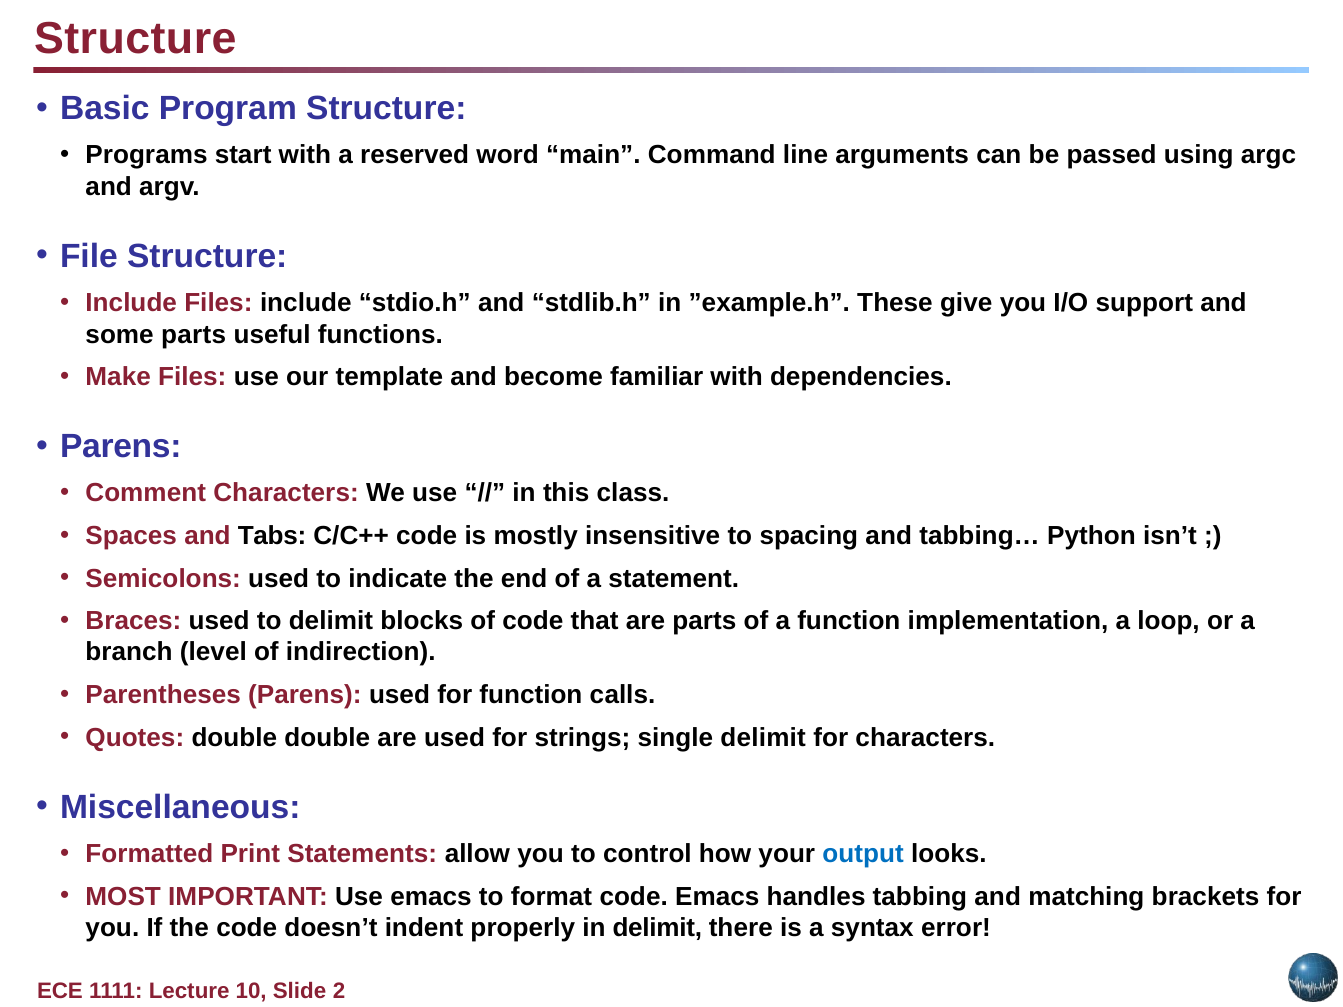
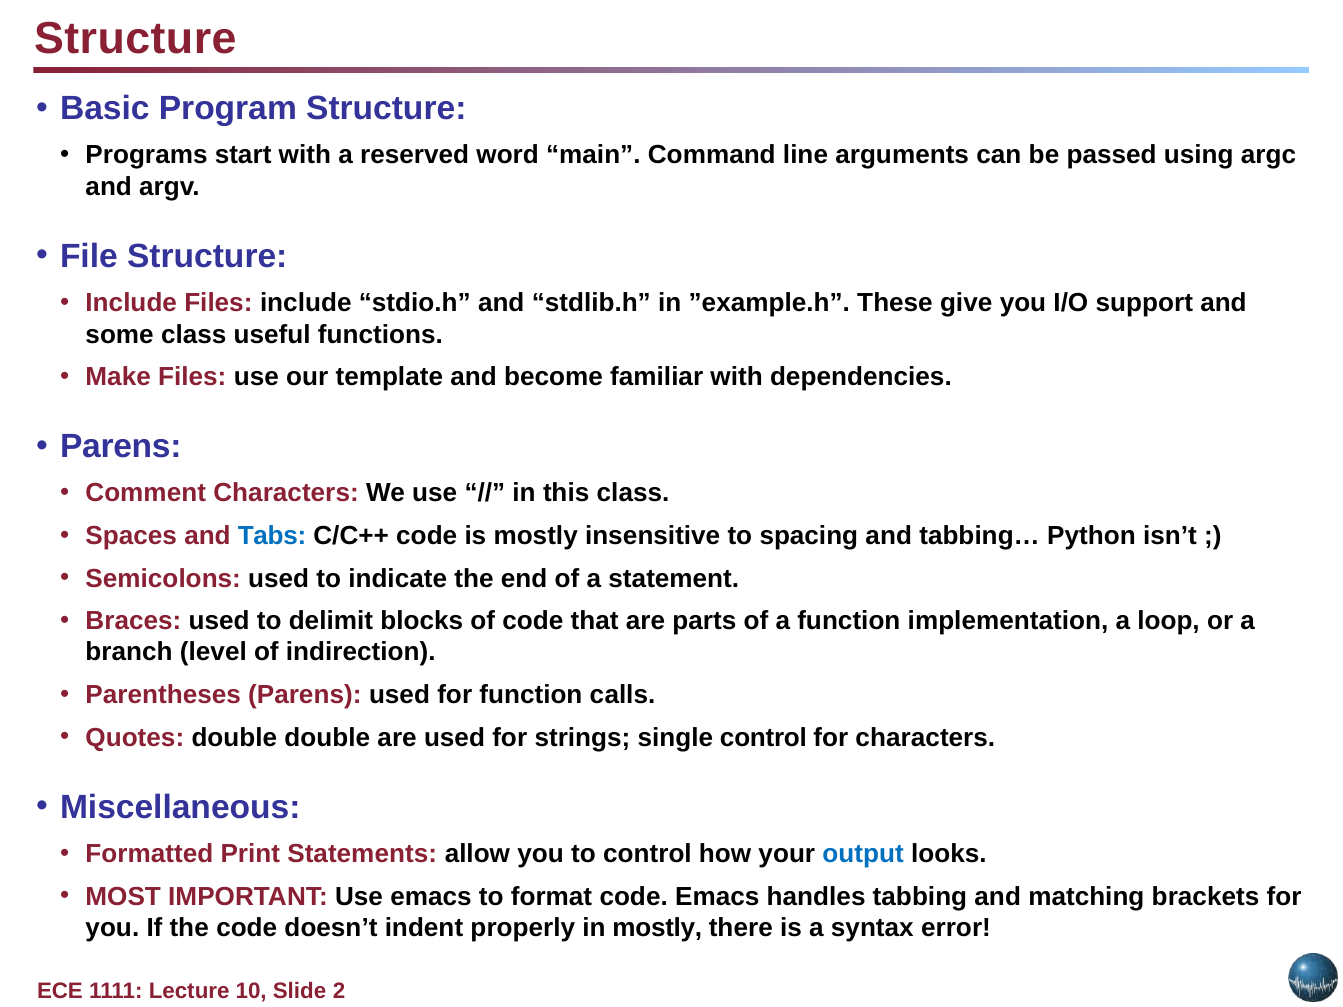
some parts: parts -> class
Tabs colour: black -> blue
single delimit: delimit -> control
in delimit: delimit -> mostly
